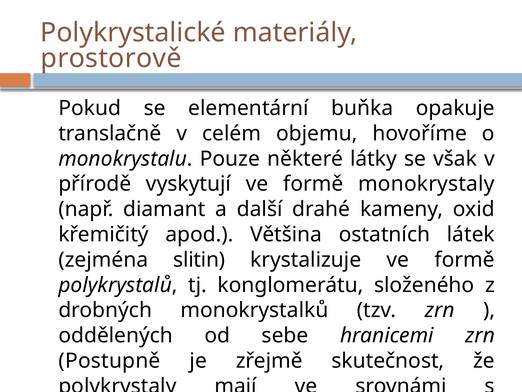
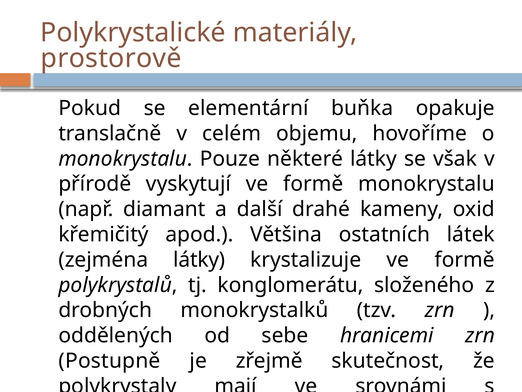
formě monokrystaly: monokrystaly -> monokrystalu
zejména slitin: slitin -> látky
